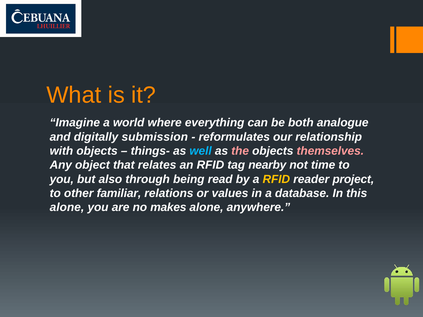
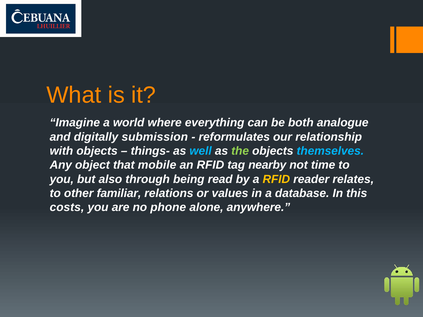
the colour: pink -> light green
themselves colour: pink -> light blue
relates: relates -> mobile
project: project -> relates
alone at (67, 208): alone -> costs
makes: makes -> phone
